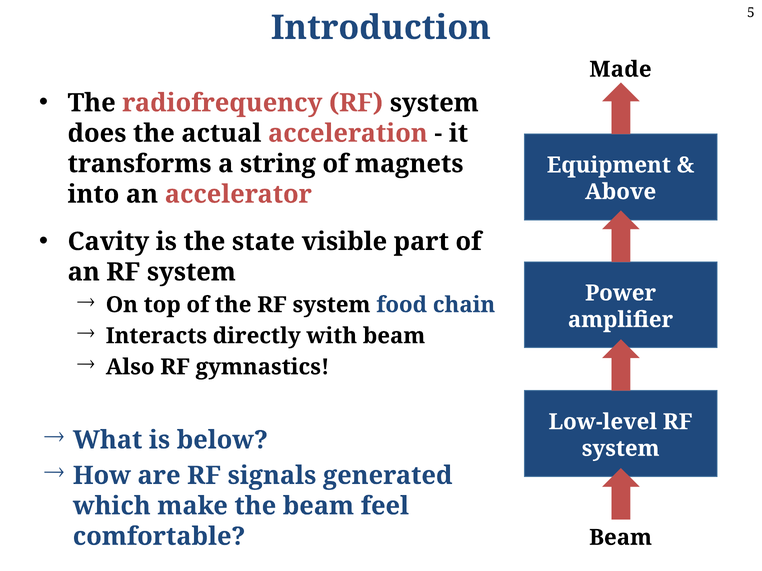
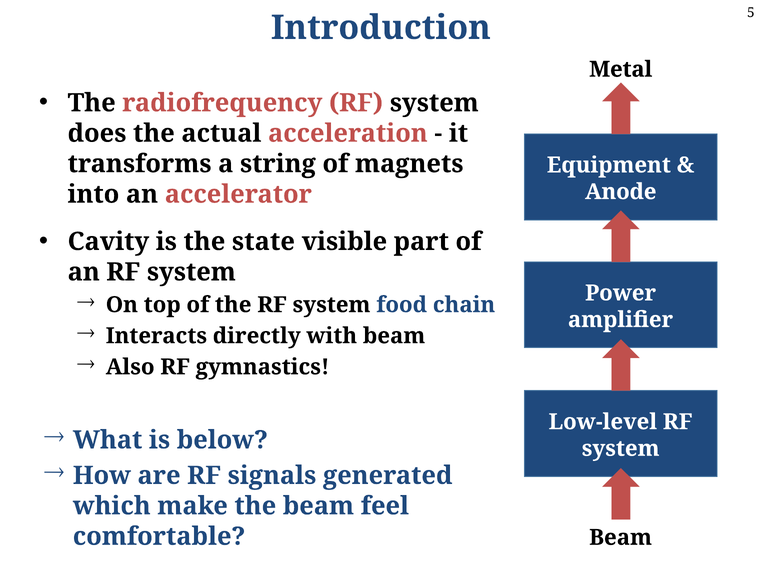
Made: Made -> Metal
Above: Above -> Anode
